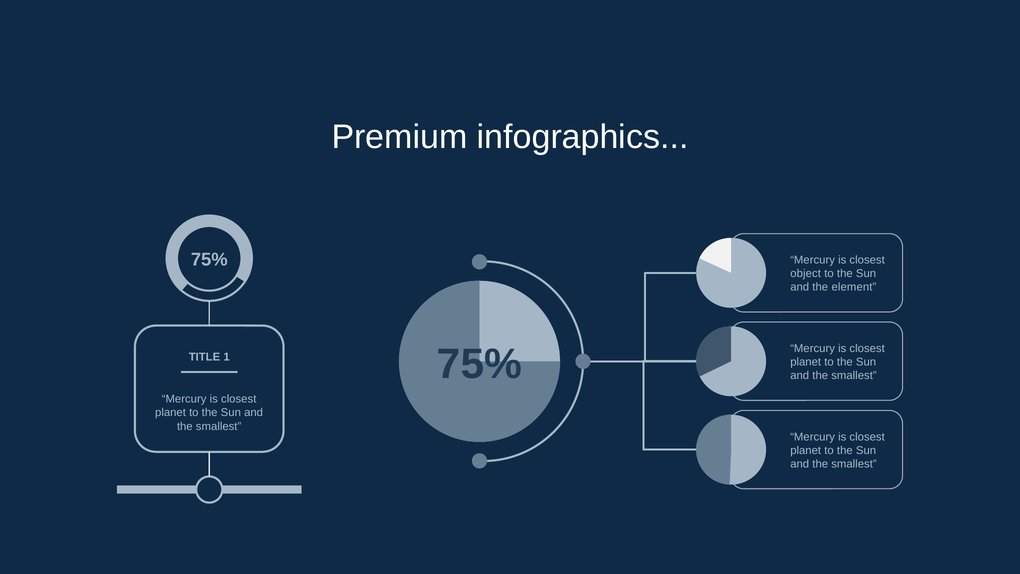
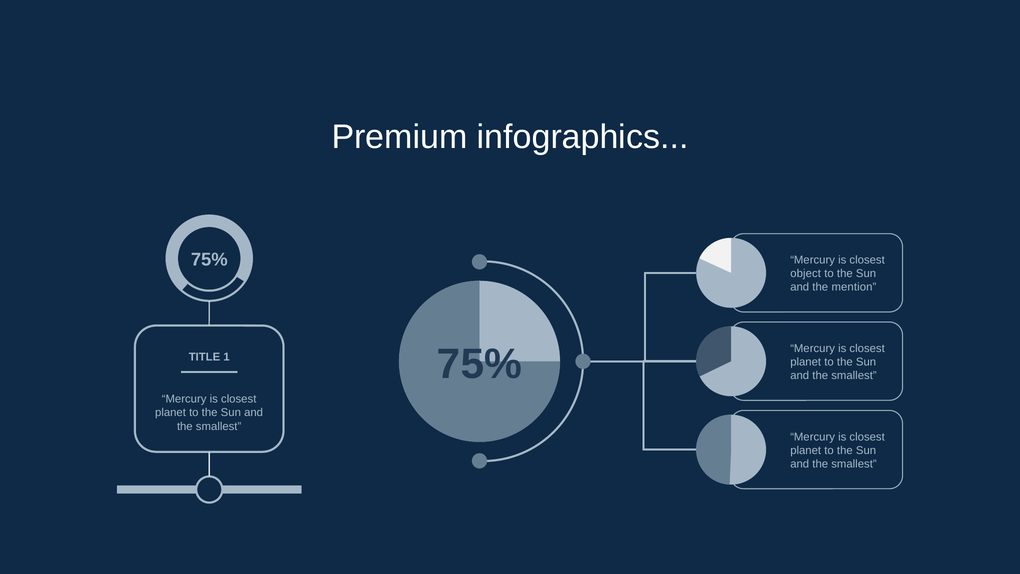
element: element -> mention
